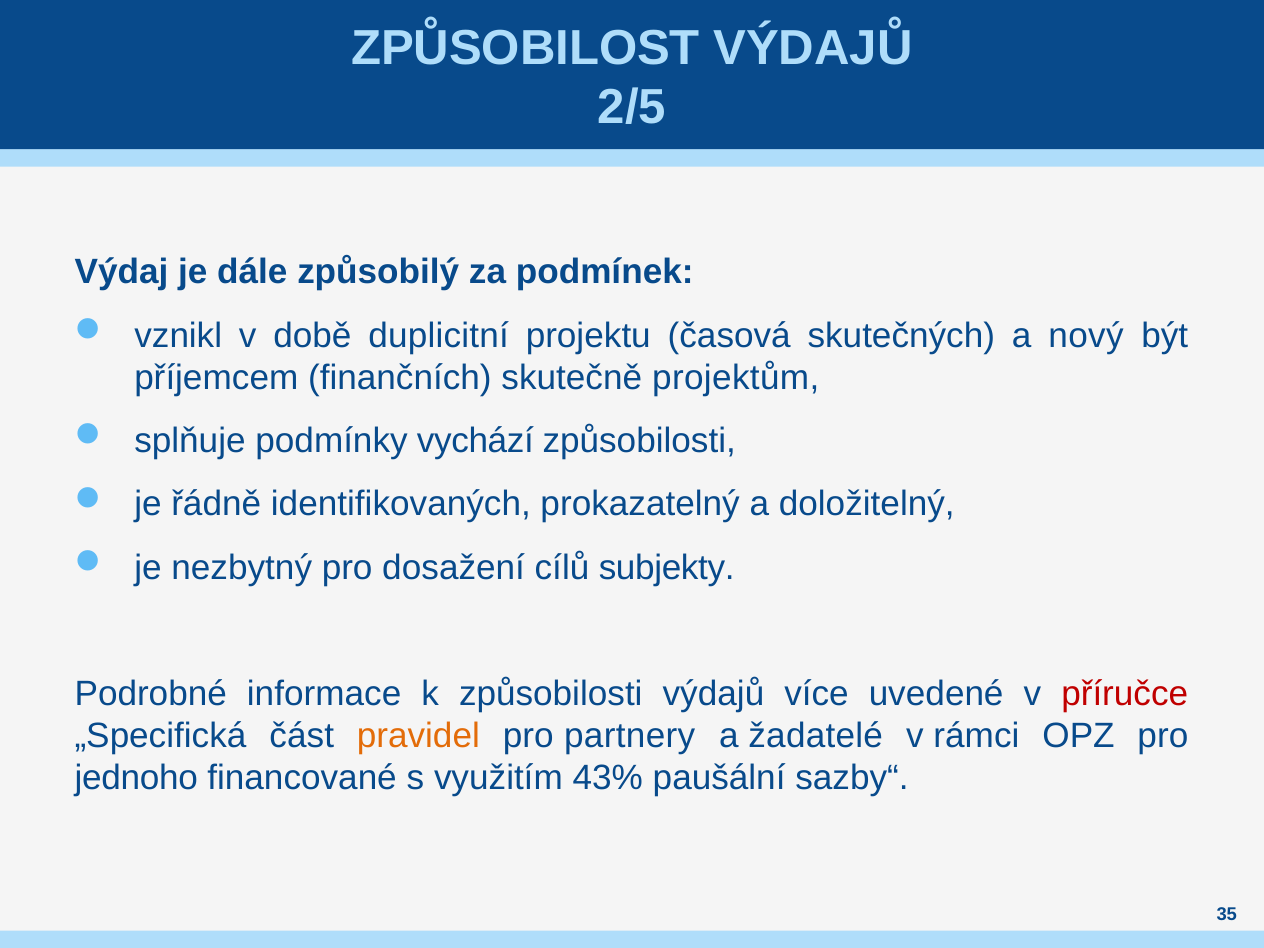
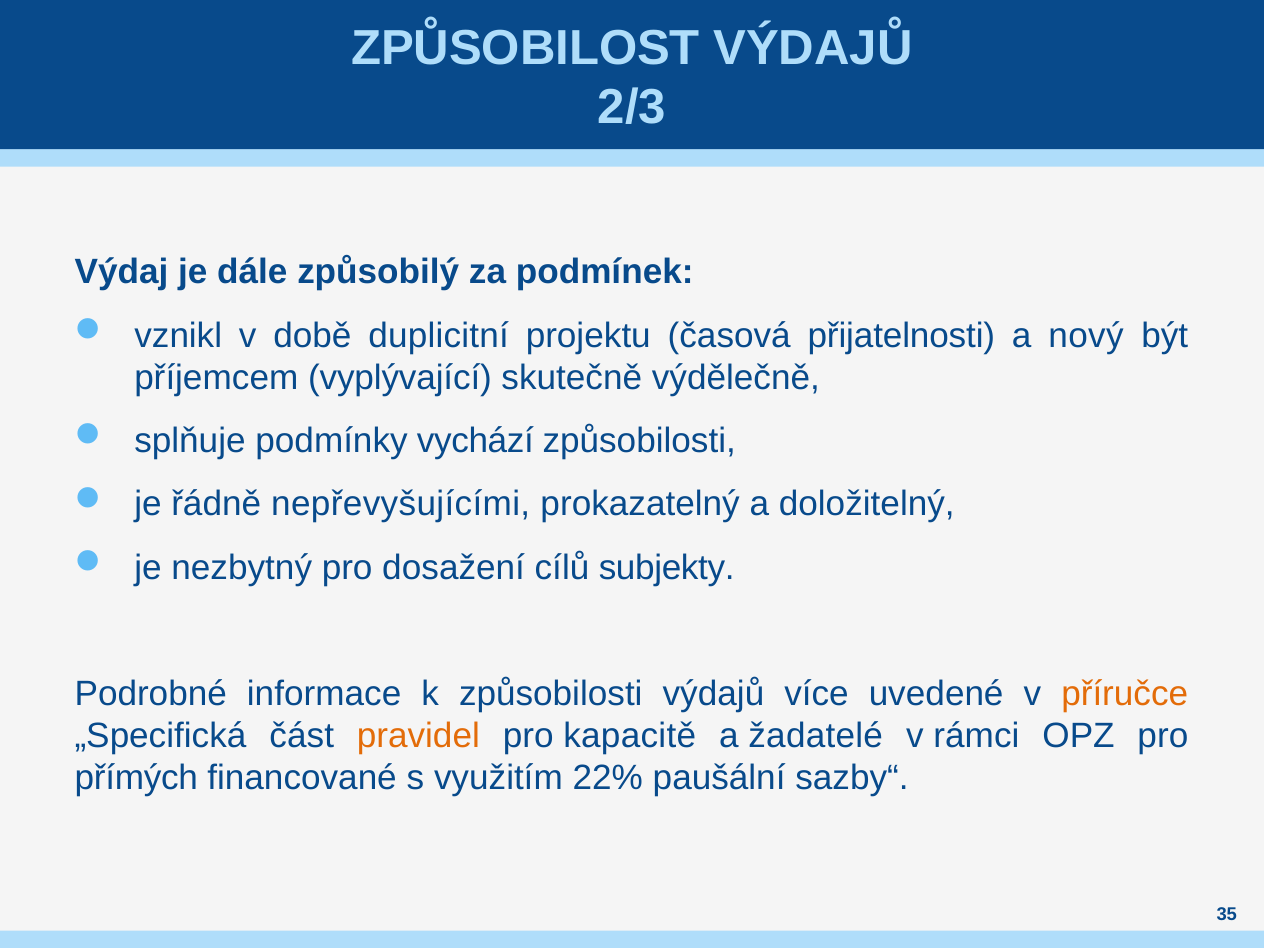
2/5: 2/5 -> 2/3
skutečných: skutečných -> přijatelnosti
finančních: finančních -> vyplývající
projektům: projektům -> výdělečně
identifikovaných: identifikovaných -> nepřevyšujícími
příručce colour: red -> orange
partnery: partnery -> kapacitě
jednoho: jednoho -> přímých
43%: 43% -> 22%
